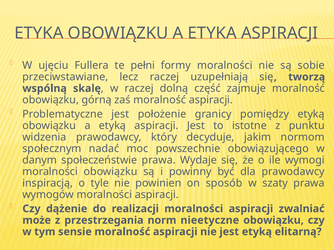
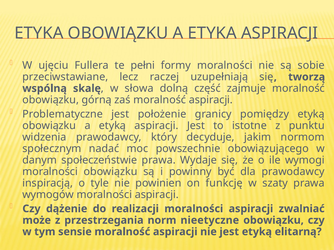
w raczej: raczej -> słowa
sposób: sposób -> funkcję
